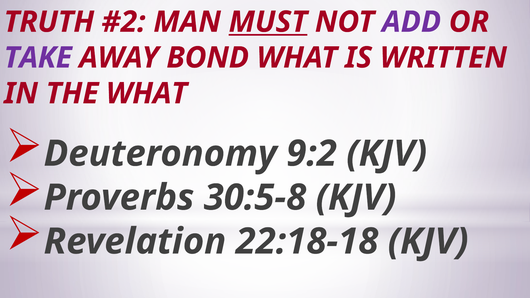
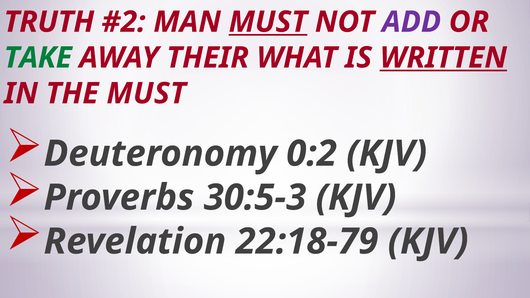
TAKE colour: purple -> green
BOND: BOND -> THEIR
WRITTEN underline: none -> present
THE WHAT: WHAT -> MUST
9:2: 9:2 -> 0:2
30:5-8: 30:5-8 -> 30:5-3
22:18-18: 22:18-18 -> 22:18-79
